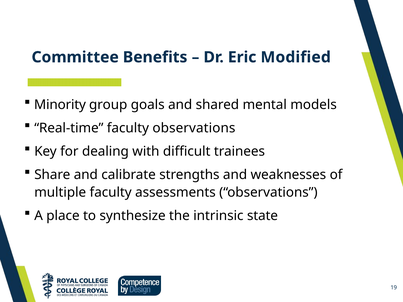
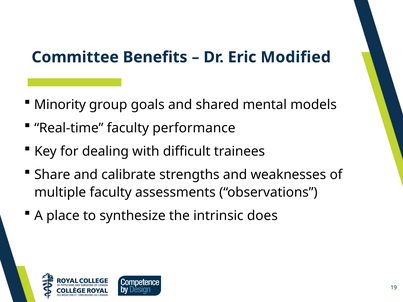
faculty observations: observations -> performance
state: state -> does
